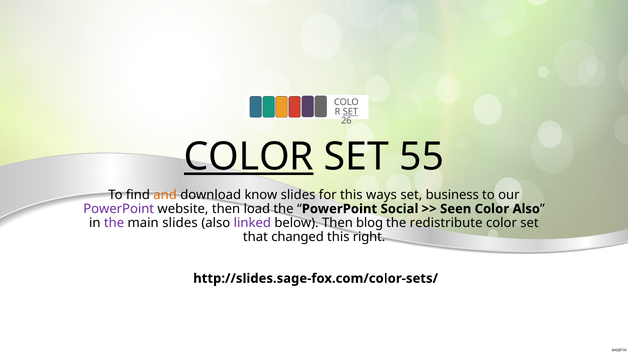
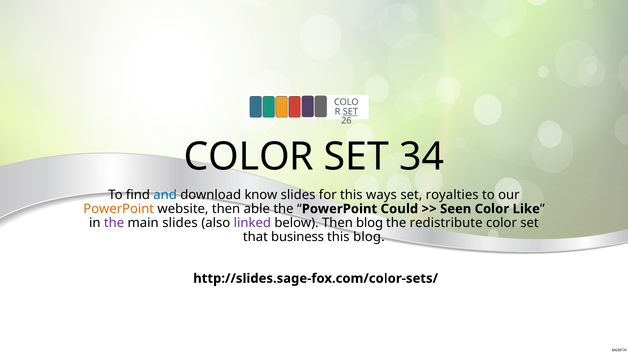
COLOR at (249, 157) underline: present -> none
55: 55 -> 34
and colour: orange -> blue
business: business -> royalties
PowerPoint at (119, 209) colour: purple -> orange
load: load -> able
Social: Social -> Could
Color Also: Also -> Like
changed: changed -> business
this right: right -> blog
